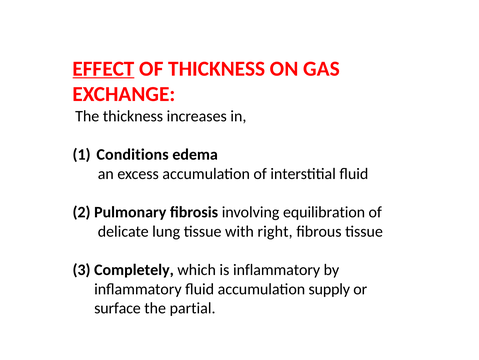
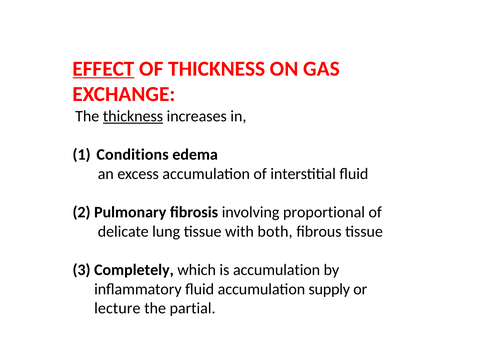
thickness at (133, 116) underline: none -> present
equilibration: equilibration -> proportional
right: right -> both
is inflammatory: inflammatory -> accumulation
surface: surface -> lecture
